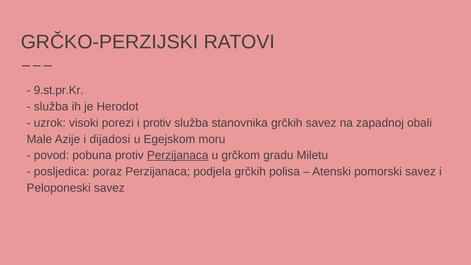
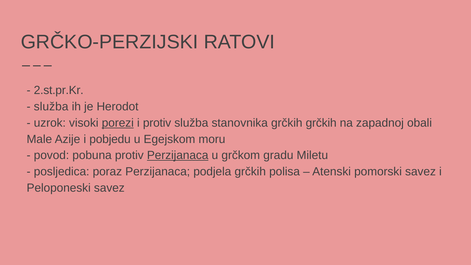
9.st.pr.Kr: 9.st.pr.Kr -> 2.st.pr.Kr
porezi underline: none -> present
grčkih savez: savez -> grčkih
dijadosi: dijadosi -> pobjedu
